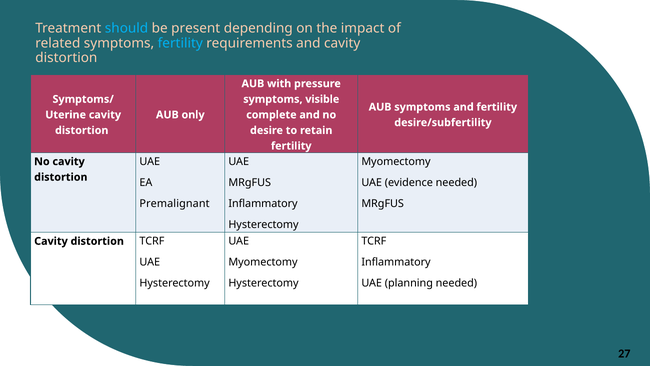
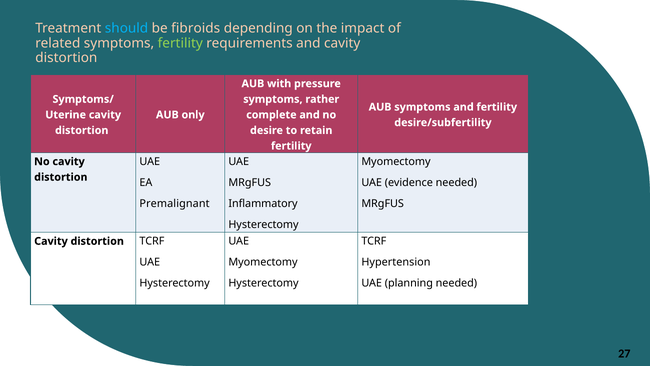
present: present -> fibroids
fertility at (180, 43) colour: light blue -> light green
visible: visible -> rather
Inflammatory at (396, 262): Inflammatory -> Hypertension
